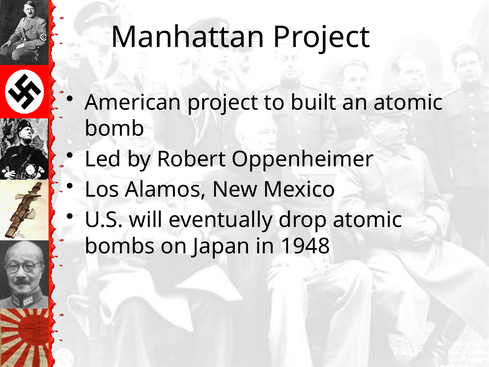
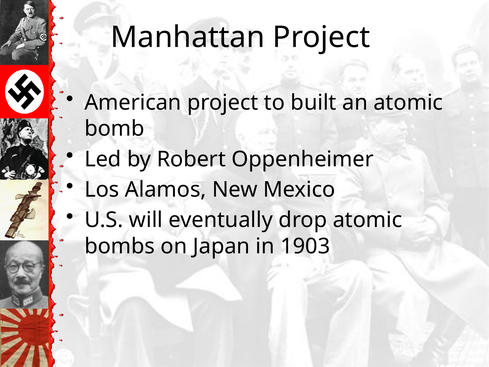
1948: 1948 -> 1903
